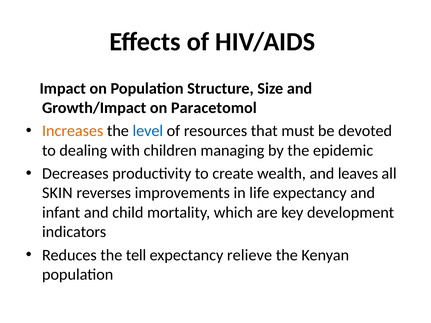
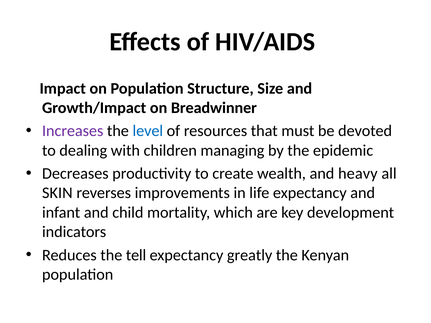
Paracetomol: Paracetomol -> Breadwinner
Increases colour: orange -> purple
leaves: leaves -> heavy
relieve: relieve -> greatly
